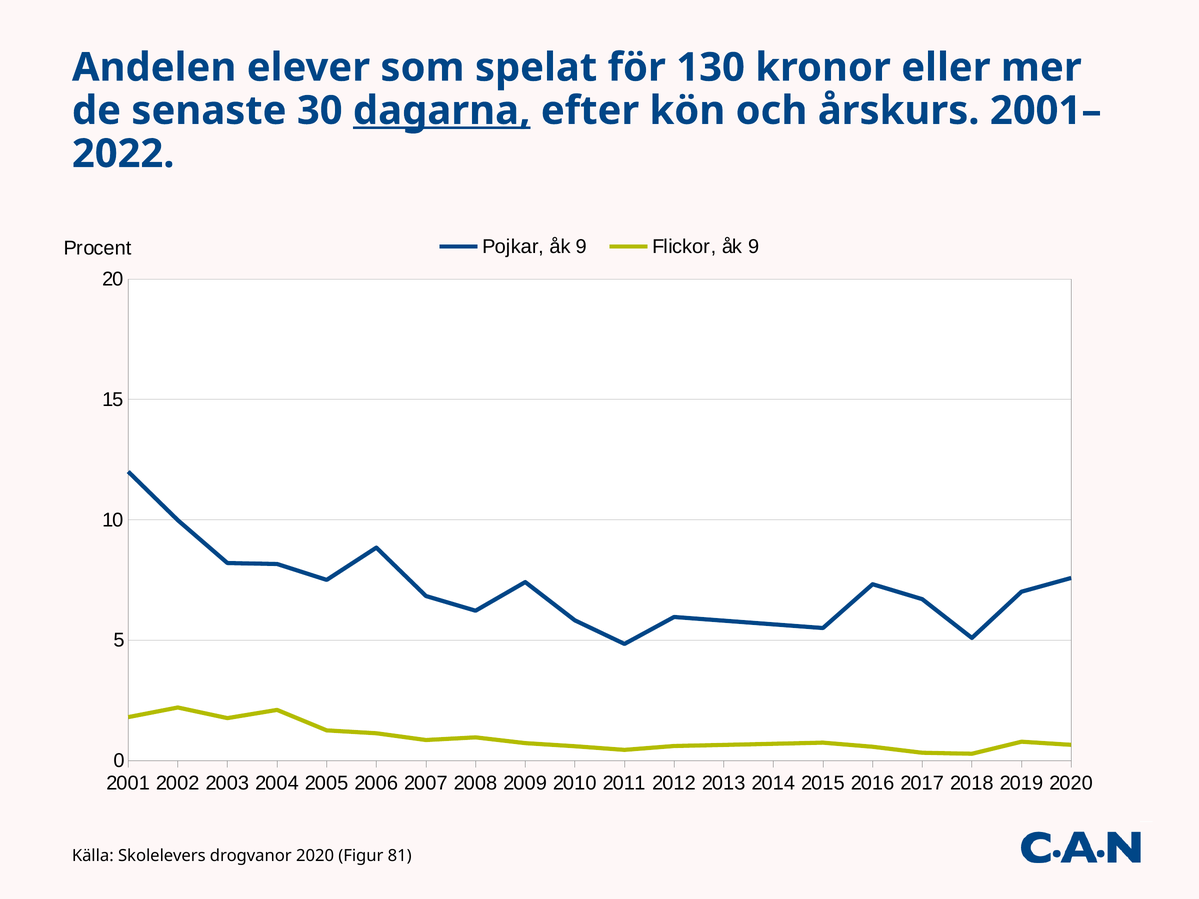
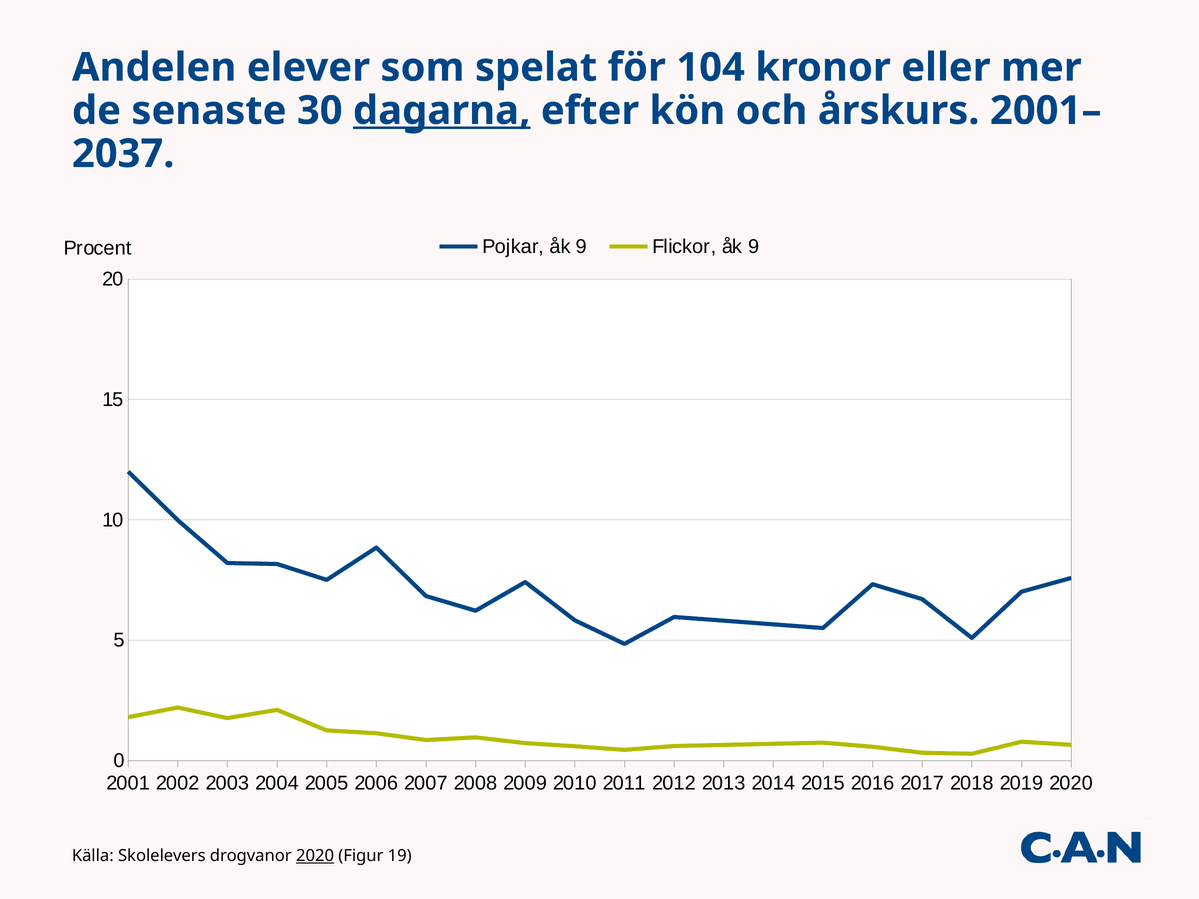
130: 130 -> 104
2022: 2022 -> 2037
2020 at (315, 856) underline: none -> present
81: 81 -> 19
